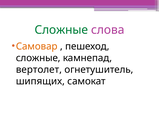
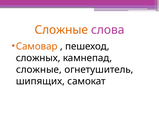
Сложные at (61, 30) colour: green -> orange
сложные at (38, 58): сложные -> сложных
вертолет at (39, 70): вертолет -> сложные
